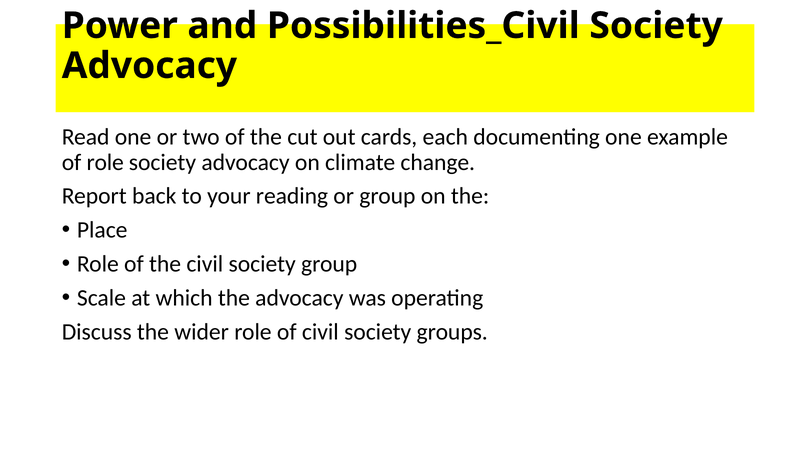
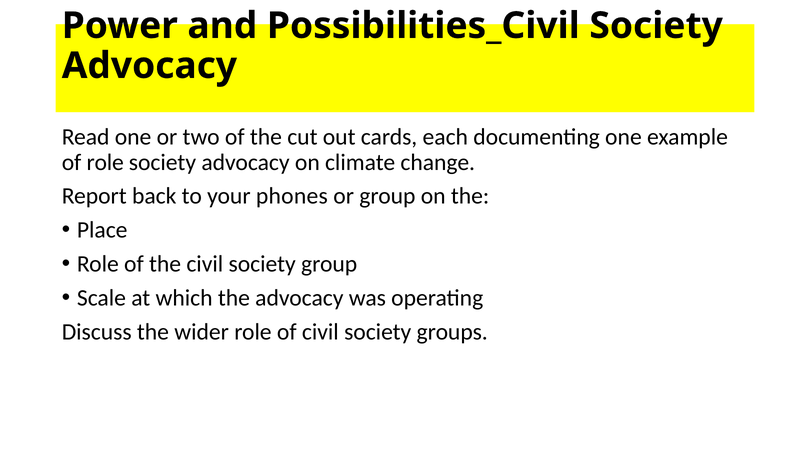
reading: reading -> phones
